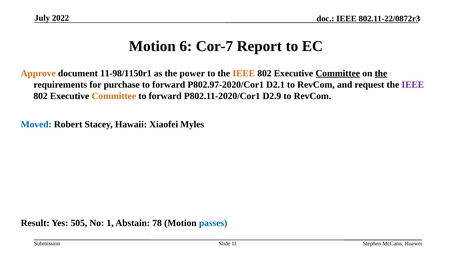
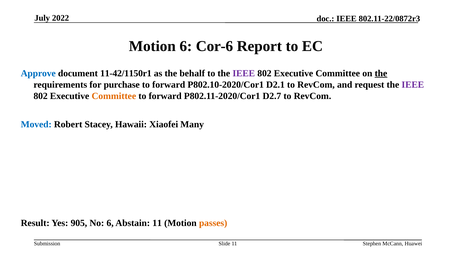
Cor-7: Cor-7 -> Cor-6
Approve colour: orange -> blue
11-98/1150r1: 11-98/1150r1 -> 11-42/1150r1
power: power -> behalf
IEEE at (244, 73) colour: orange -> purple
Committee at (338, 73) underline: present -> none
P802.97-2020/Cor1: P802.97-2020/Cor1 -> P802.10-2020/Cor1
D2.9: D2.9 -> D2.7
Myles: Myles -> Many
505: 505 -> 905
No 1: 1 -> 6
Abstain 78: 78 -> 11
passes colour: blue -> orange
